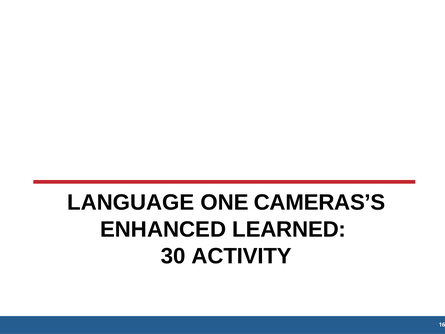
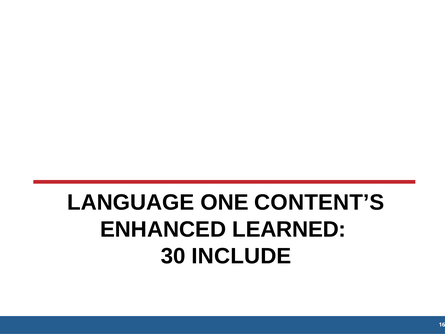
CAMERAS’S: CAMERAS’S -> CONTENT’S
ACTIVITY: ACTIVITY -> INCLUDE
